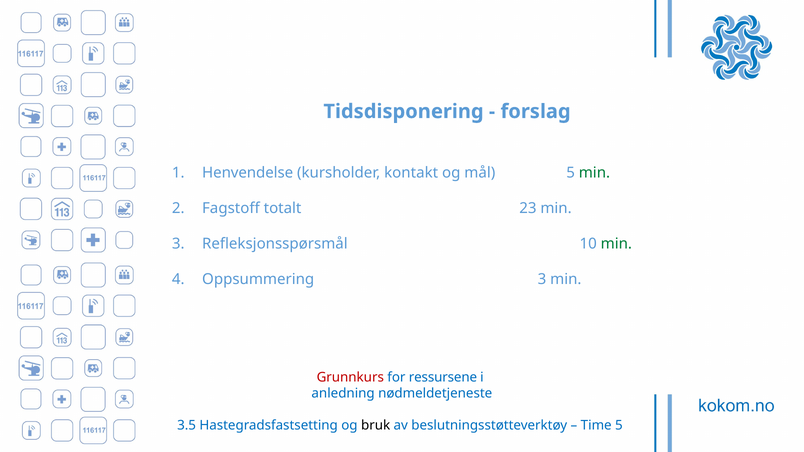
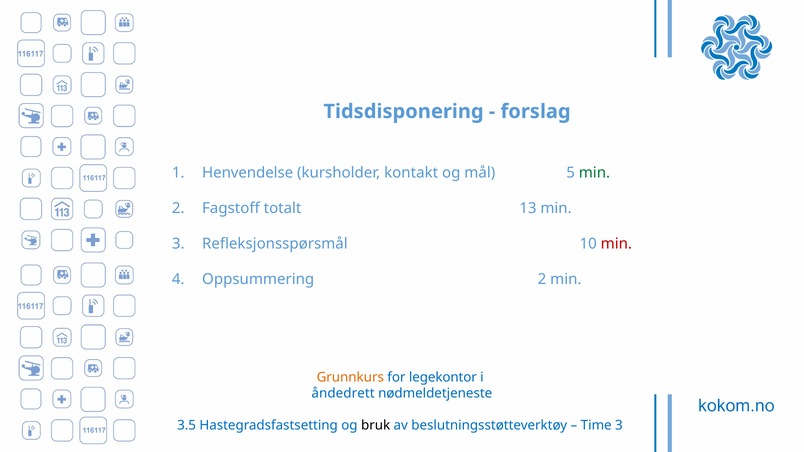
23: 23 -> 13
min at (616, 244) colour: green -> red
Oppsummering 3: 3 -> 2
Grunnkurs colour: red -> orange
ressursene: ressursene -> legekontor
anledning: anledning -> åndedrett
Time 5: 5 -> 3
